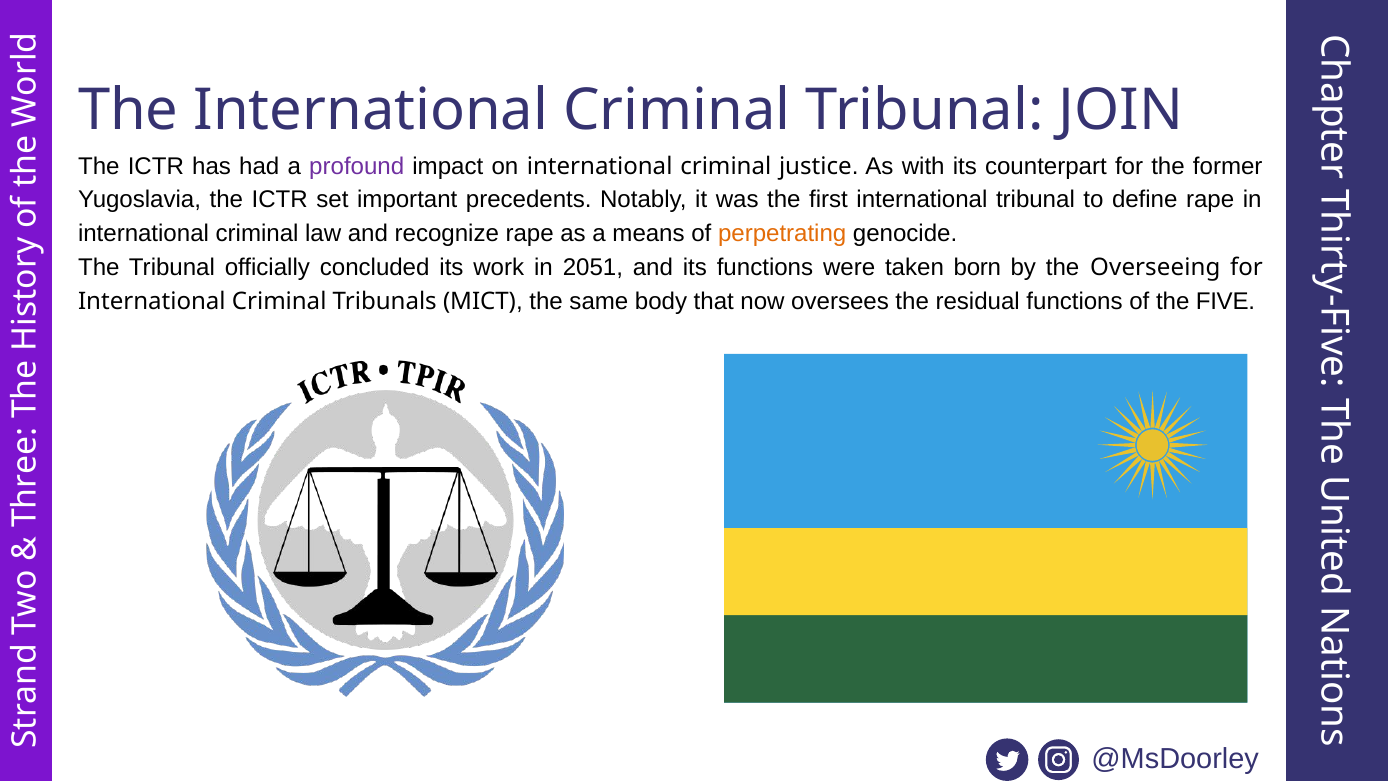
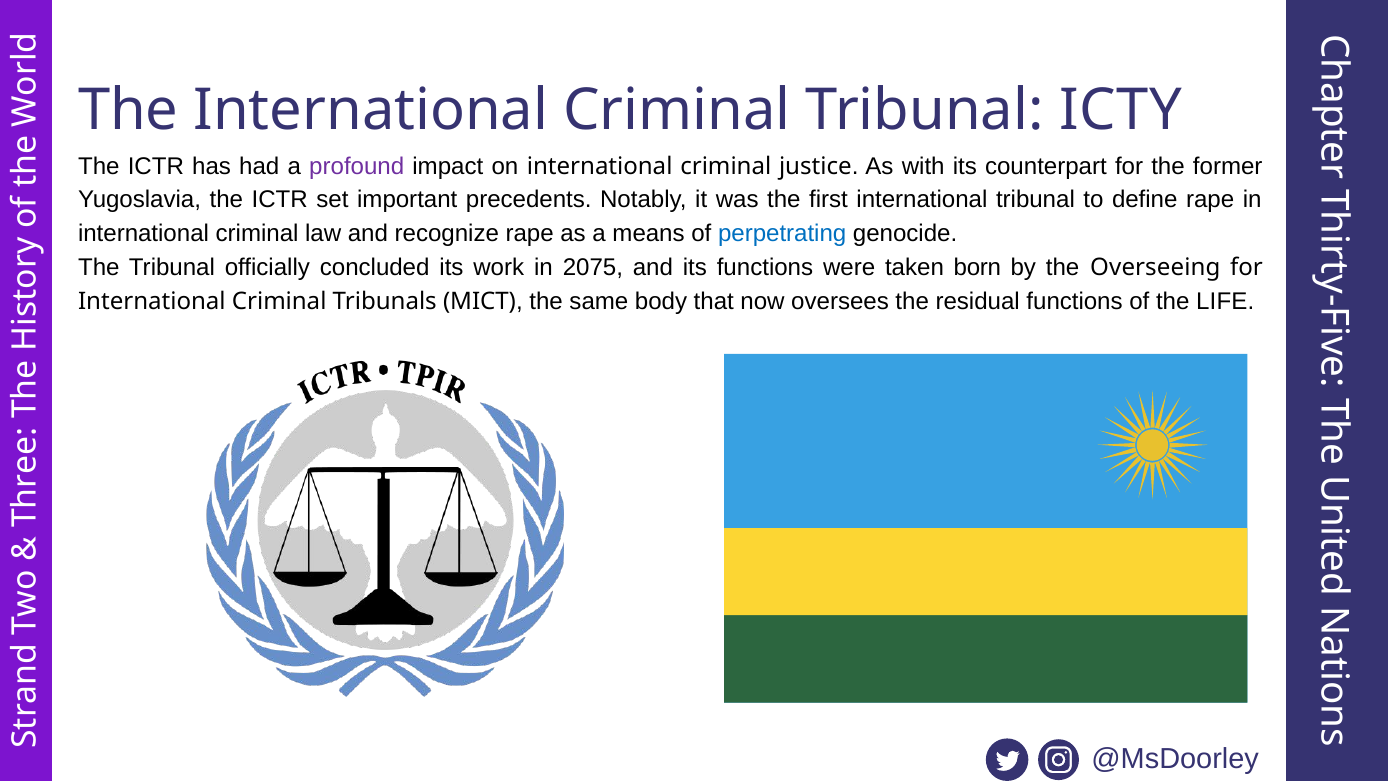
JOIN: JOIN -> ICTY
perpetrating colour: orange -> blue
2051: 2051 -> 2075
FIVE: FIVE -> LIFE
